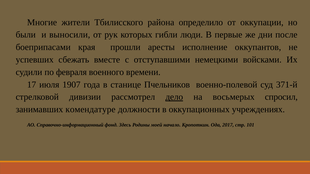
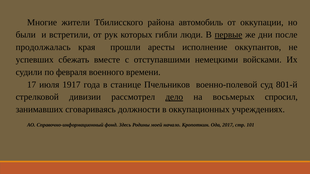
определило: определило -> автомобиль
выносили: выносили -> встретили
первые underline: none -> present
боеприпасами: боеприпасами -> продолжалась
1907: 1907 -> 1917
371-й: 371-й -> 801-й
комендатуре: комендатуре -> сговариваясь
